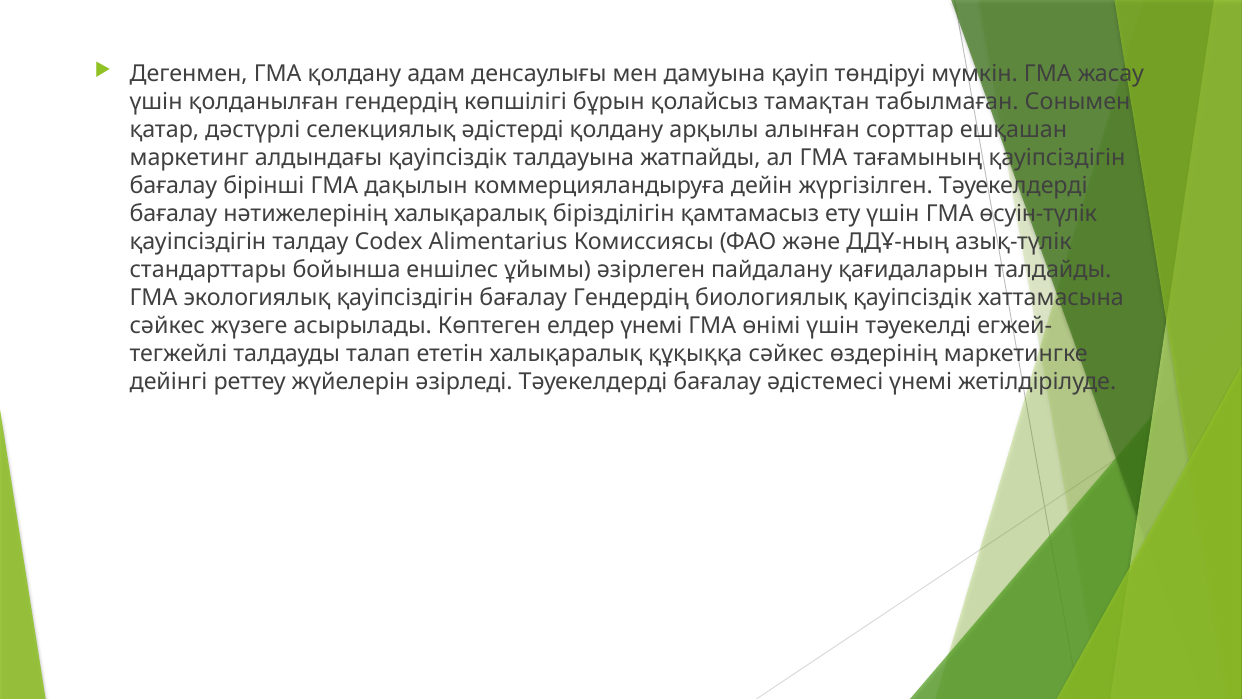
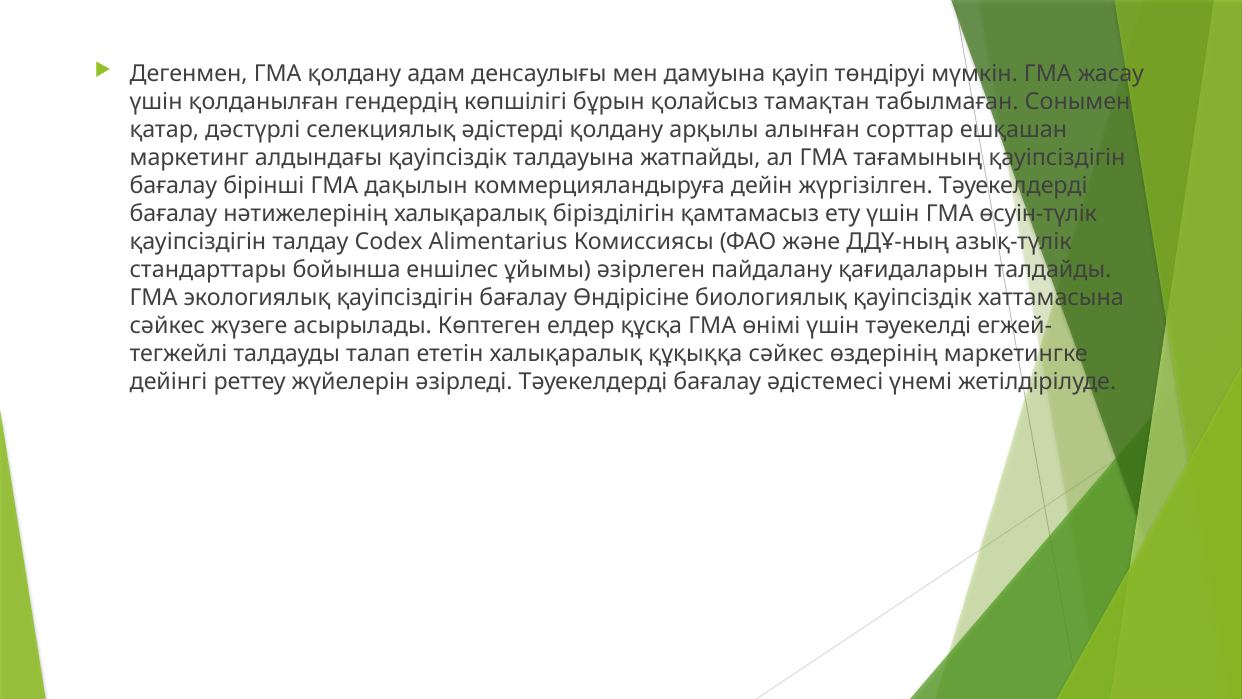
бағалау Гендердің: Гендердің -> Өндірісіне
елдер үнемі: үнемі -> құсқа
